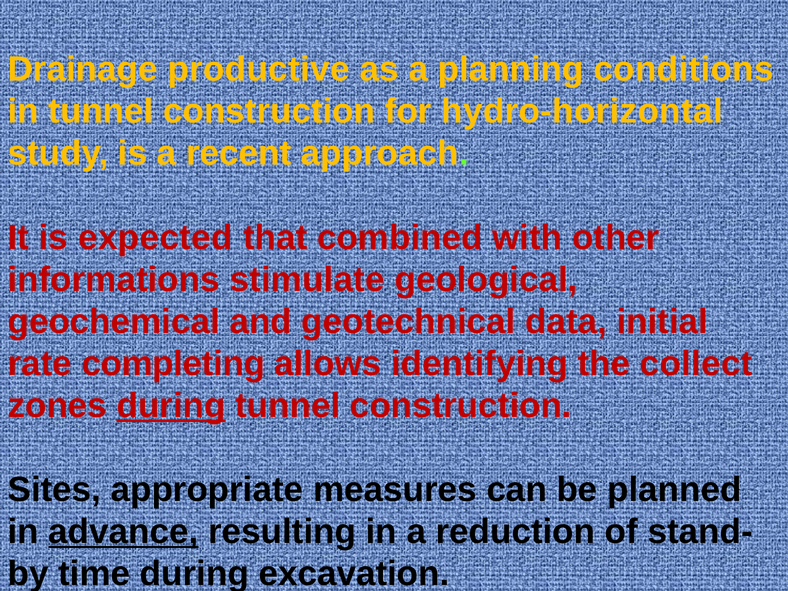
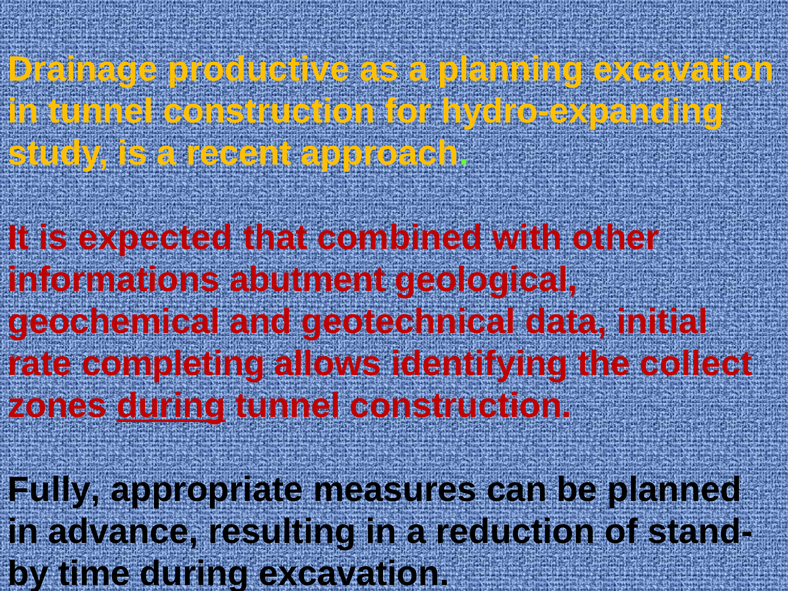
planning conditions: conditions -> excavation
hydro-horizontal: hydro-horizontal -> hydro-expanding
stimulate: stimulate -> abutment
Sites: Sites -> Fully
advance underline: present -> none
